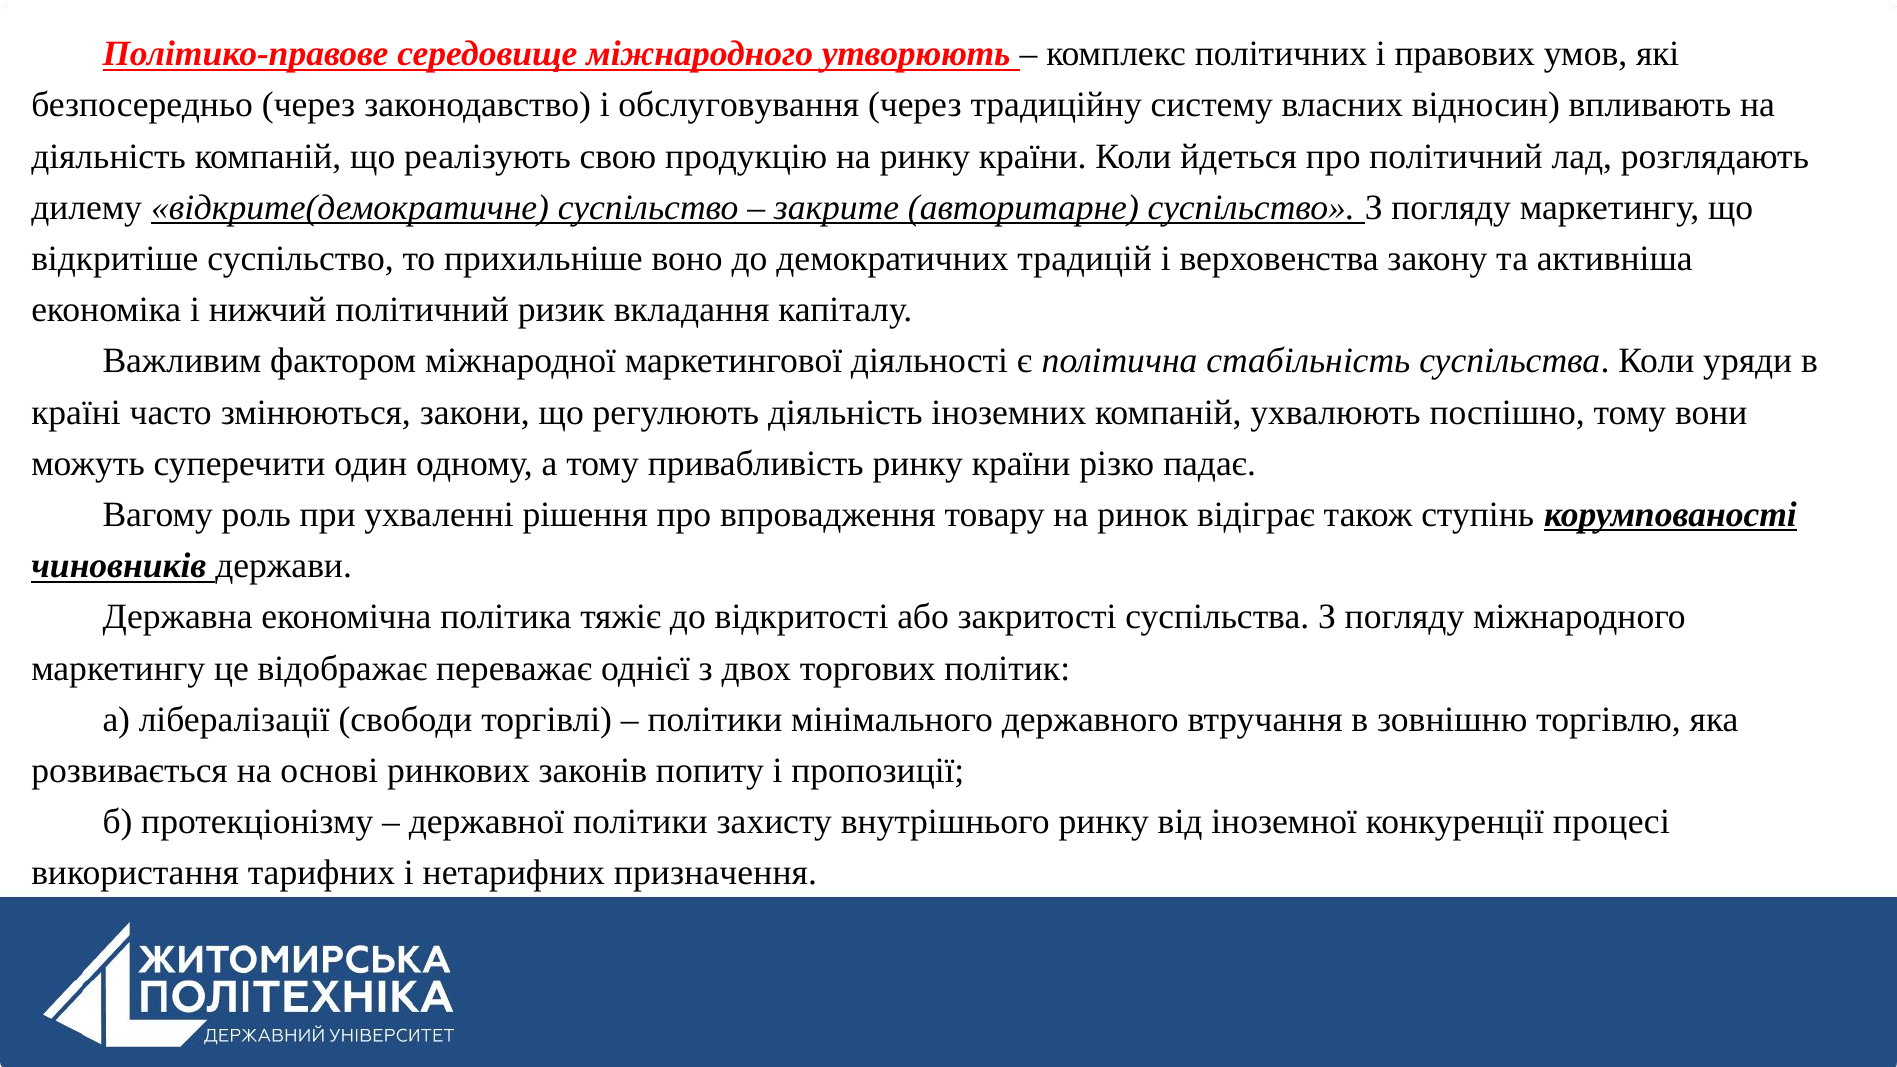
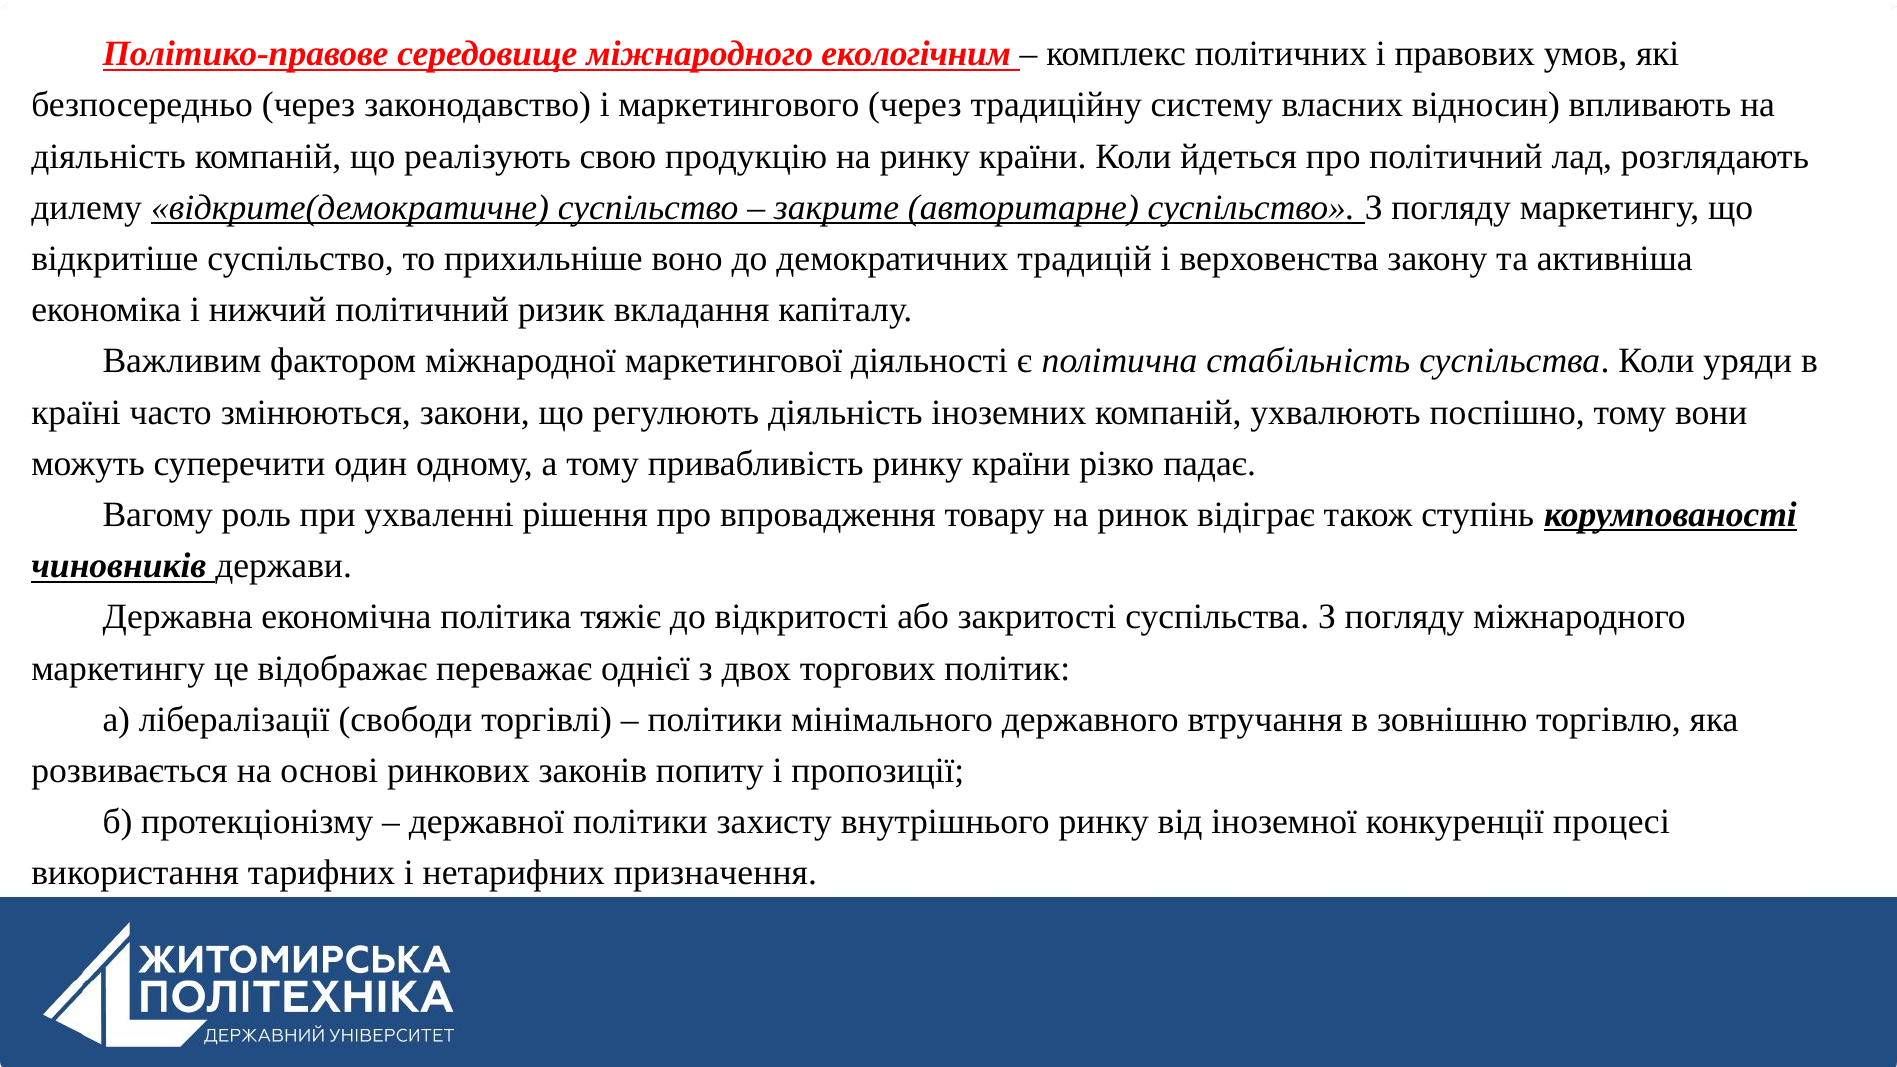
утворюють: утворюють -> екологічним
обслуговування: обслуговування -> маркетингового
